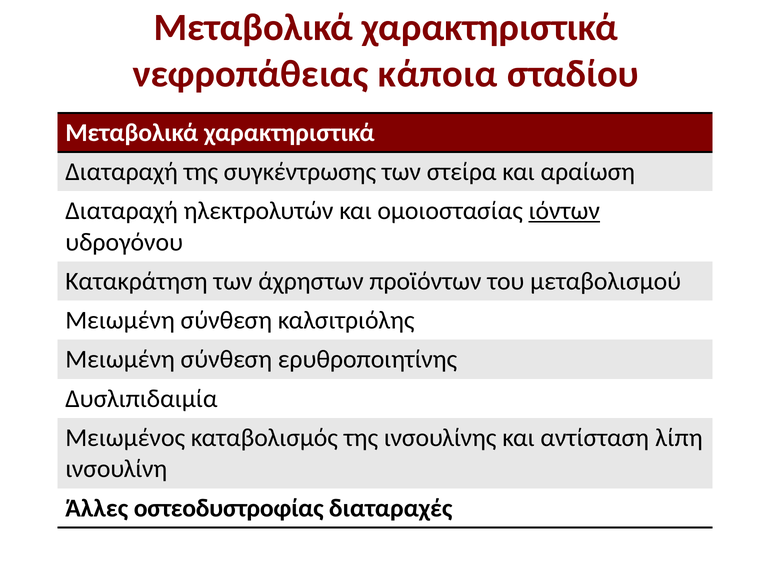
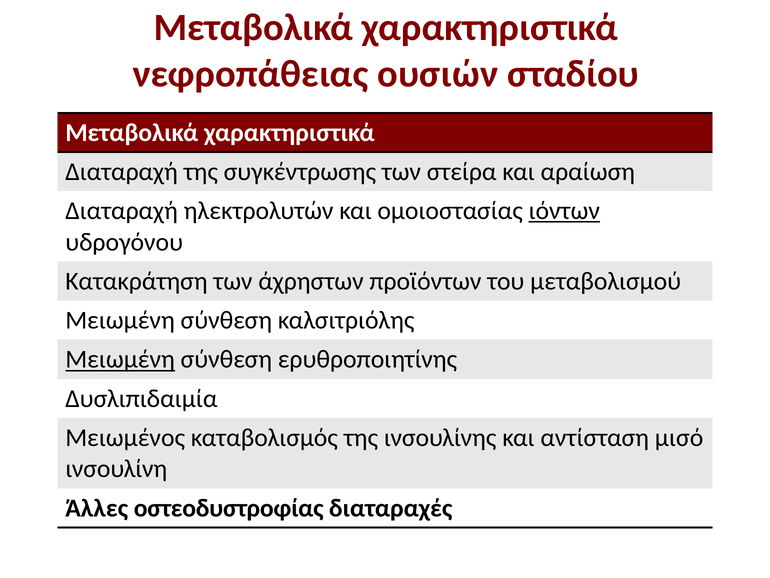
κάποια: κάποια -> ουσιών
Μειωμένη at (120, 359) underline: none -> present
λίπη: λίπη -> μισό
